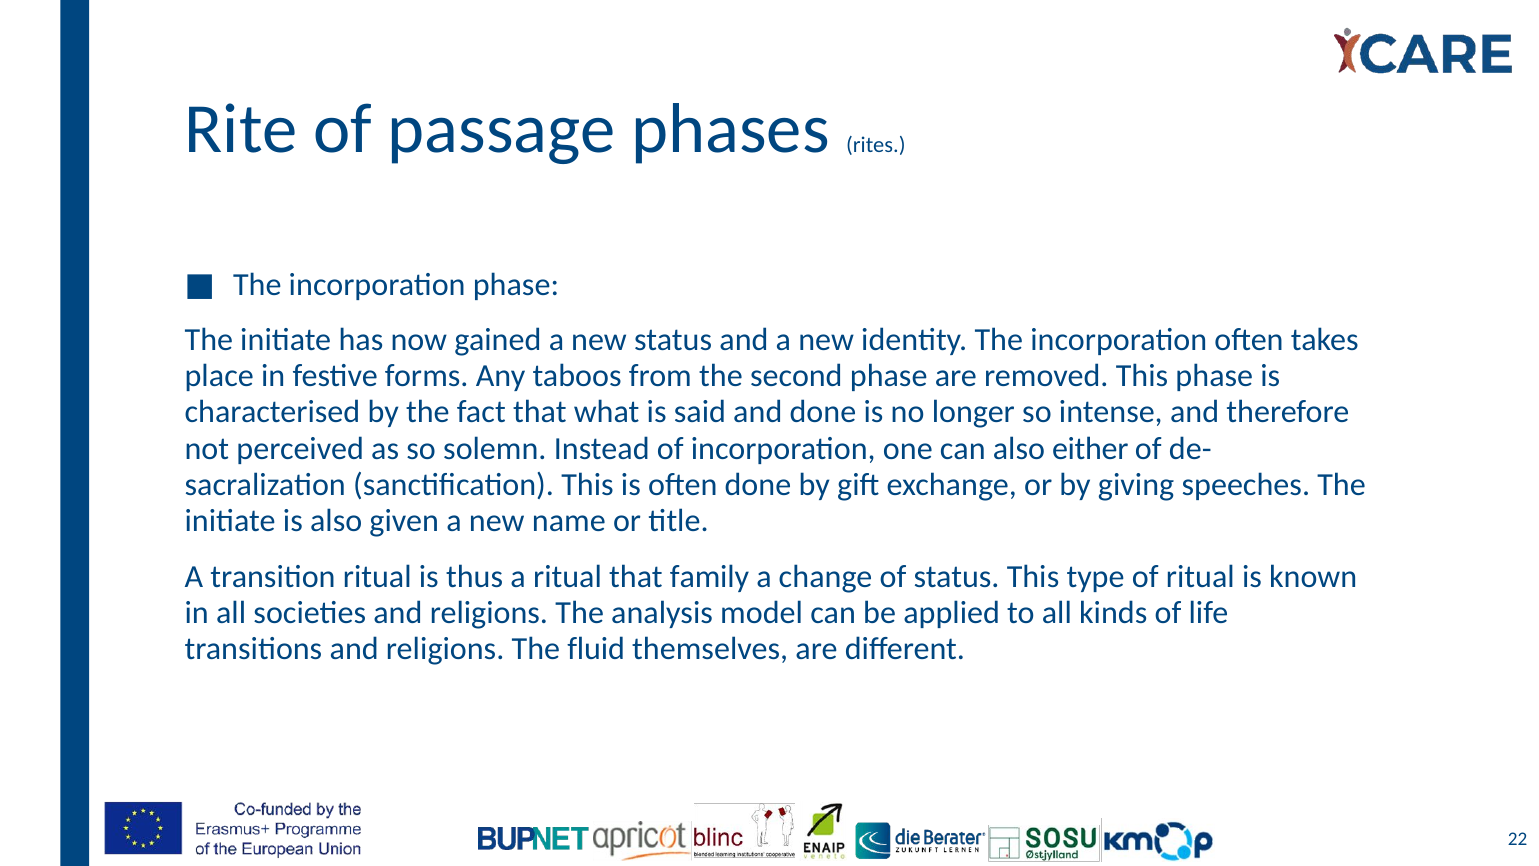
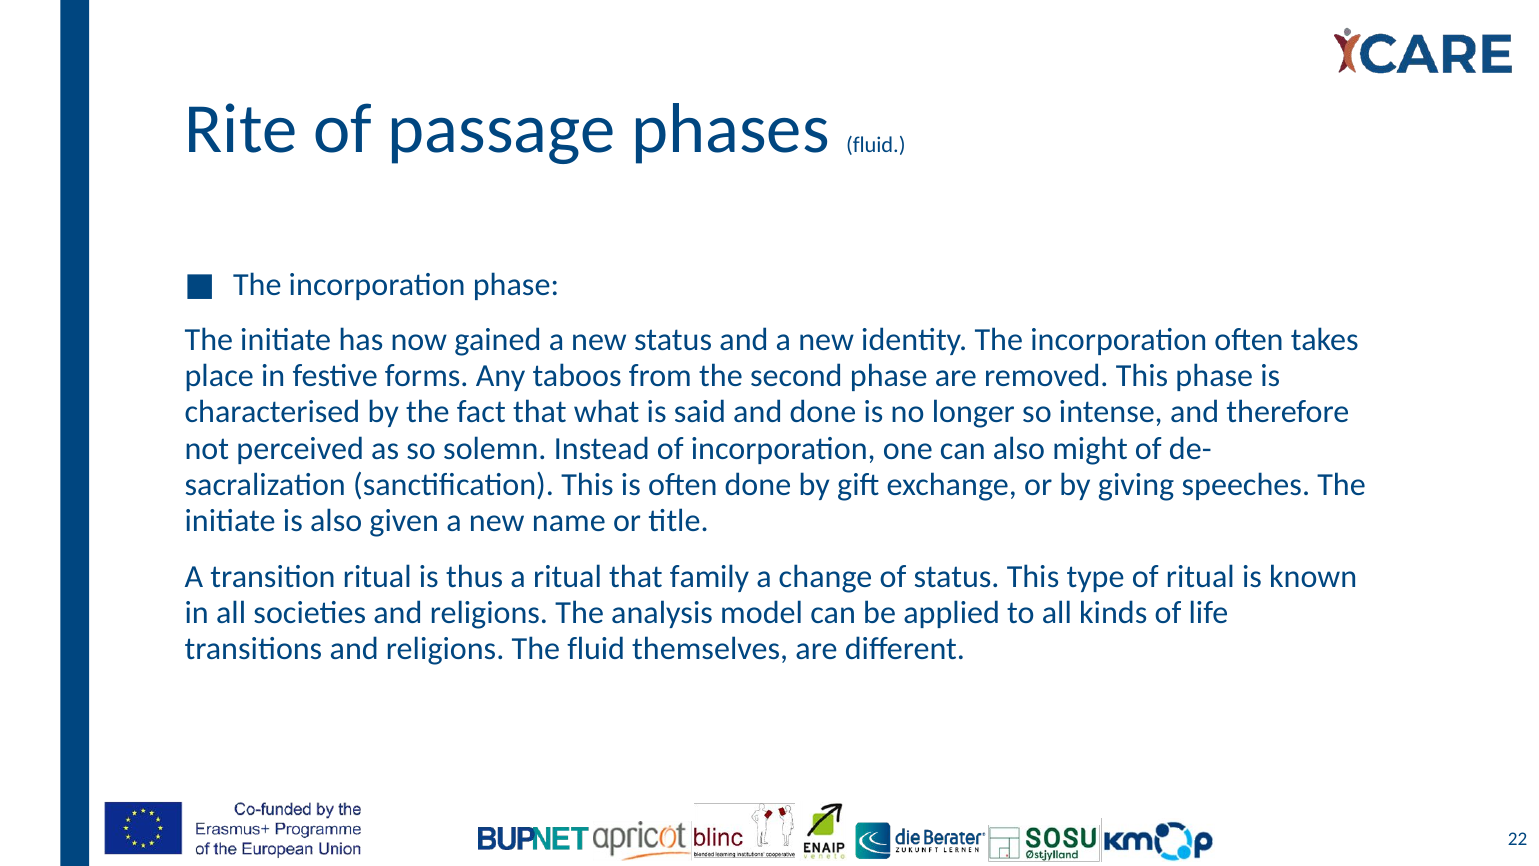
phases rites: rites -> fluid
either: either -> might
